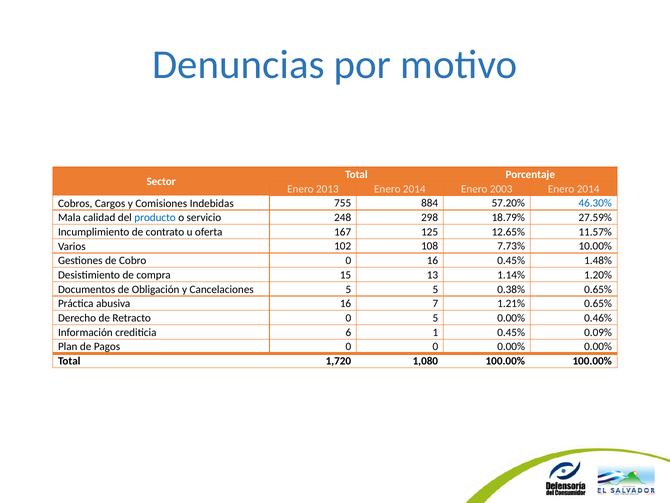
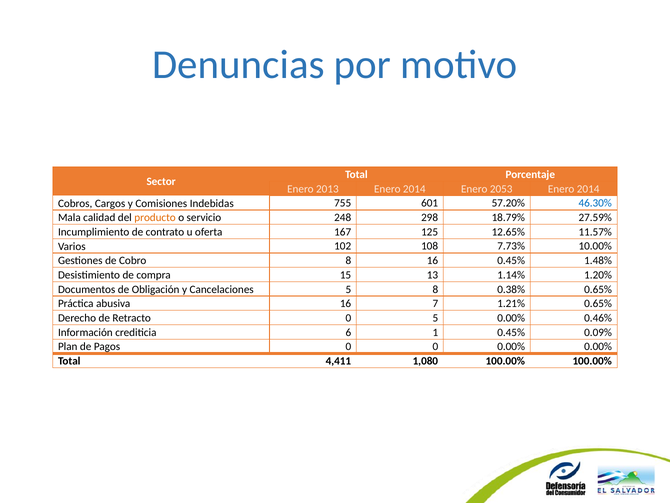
2003: 2003 -> 2053
884: 884 -> 601
producto colour: blue -> orange
Cobro 0: 0 -> 8
5 5: 5 -> 8
1,720: 1,720 -> 4,411
